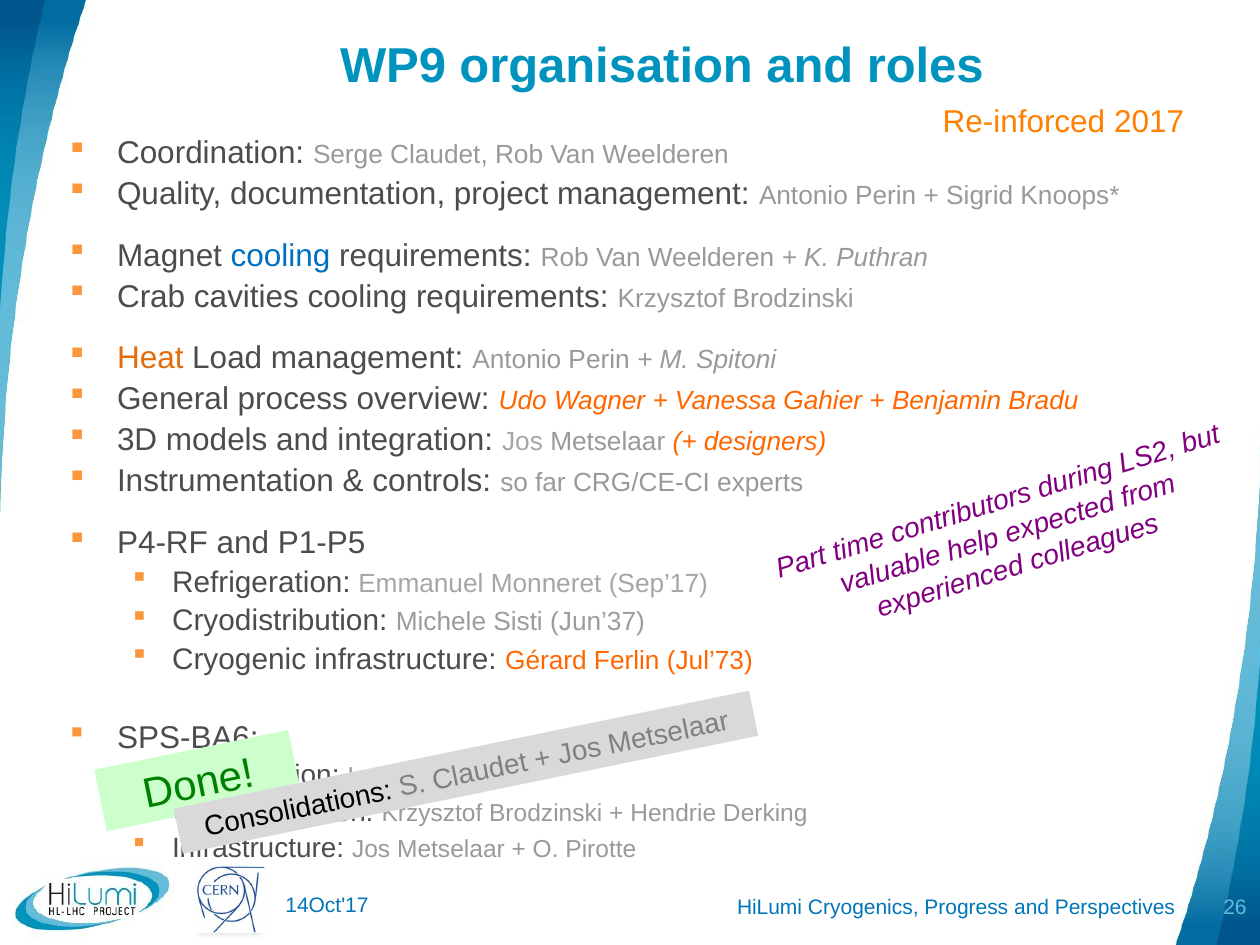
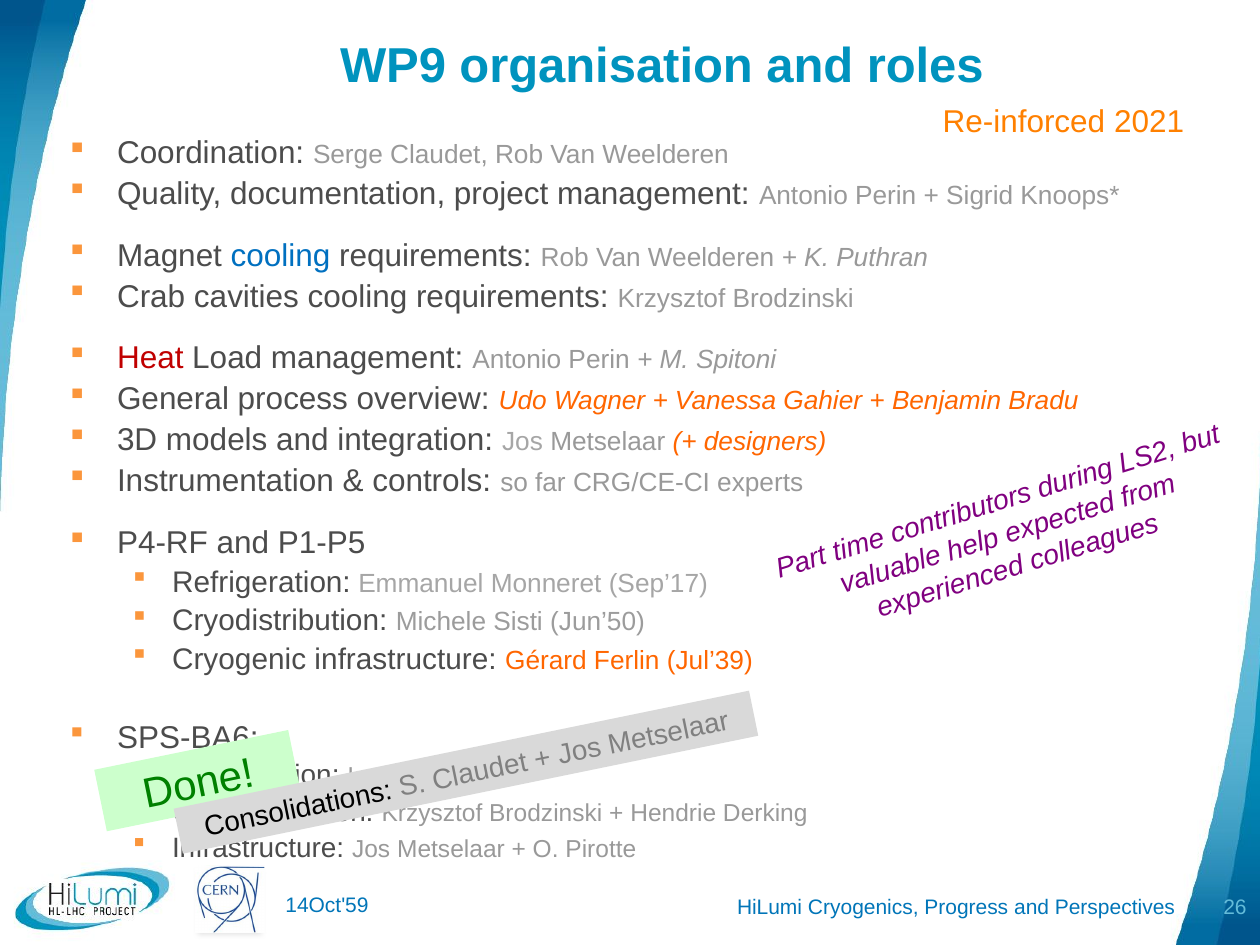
2017: 2017 -> 2021
Heat colour: orange -> red
Jun’37: Jun’37 -> Jun’50
Jul’73: Jul’73 -> Jul’39
14Oct'17: 14Oct'17 -> 14Oct'59
